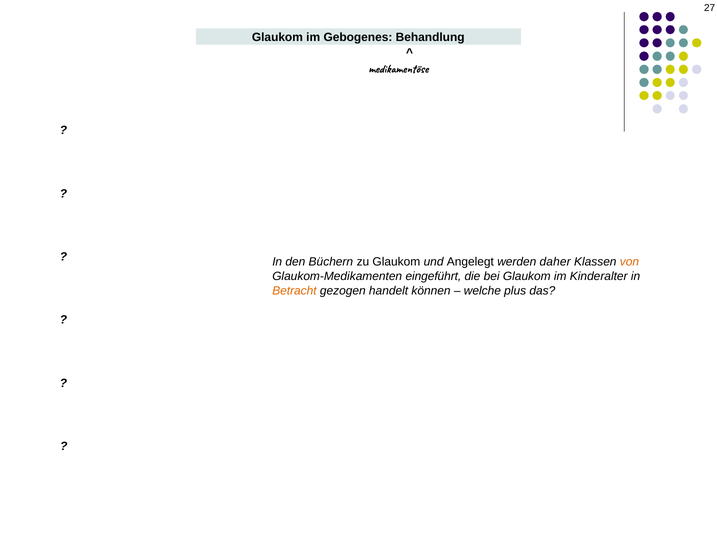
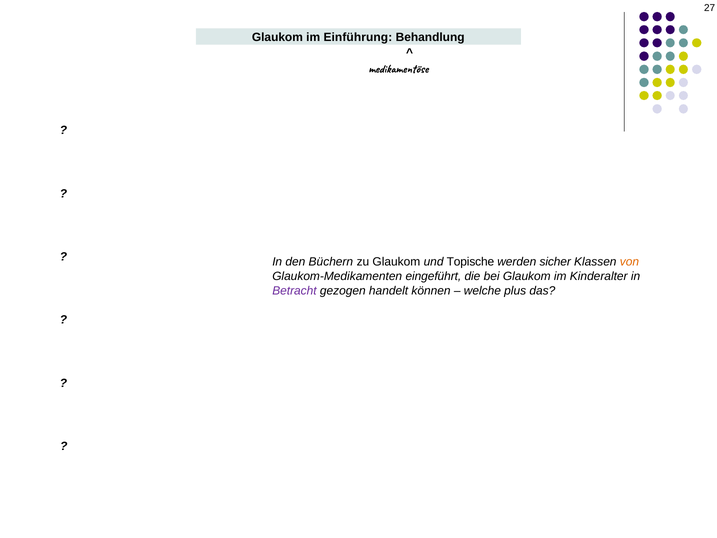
Gebogenes: Gebogenes -> Einführung
Angelegt: Angelegt -> Topische
daher: daher -> sicher
Betracht colour: orange -> purple
